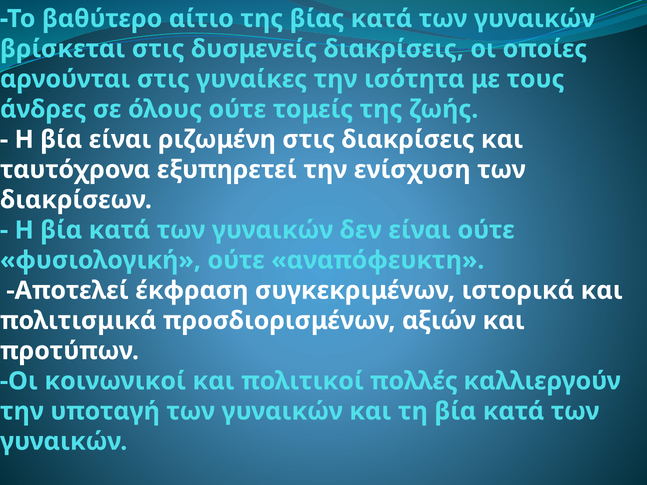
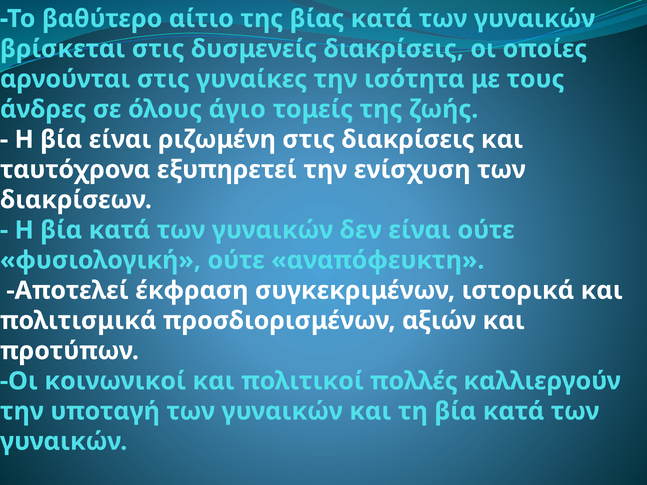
όλους ούτε: ούτε -> άγιο
